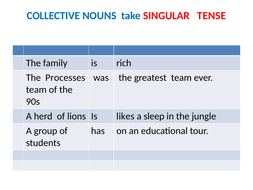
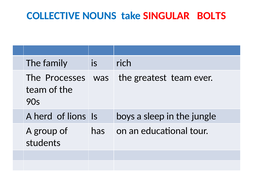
TENSE: TENSE -> BOLTS
likes: likes -> boys
